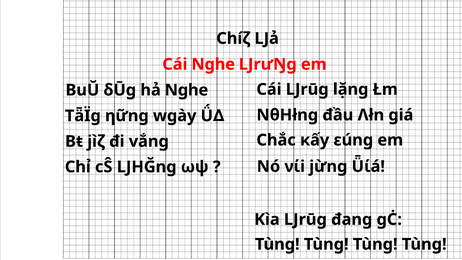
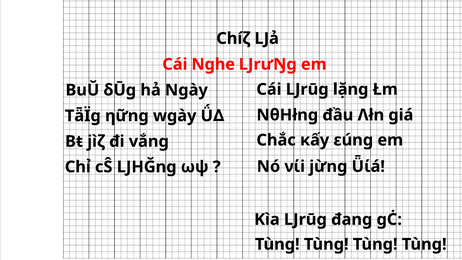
hả Nghe: Nghe -> Ngày
